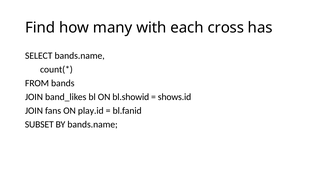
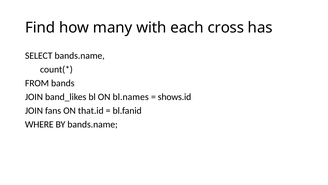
bl.showid: bl.showid -> bl.names
play.id: play.id -> that.id
SUBSET: SUBSET -> WHERE
